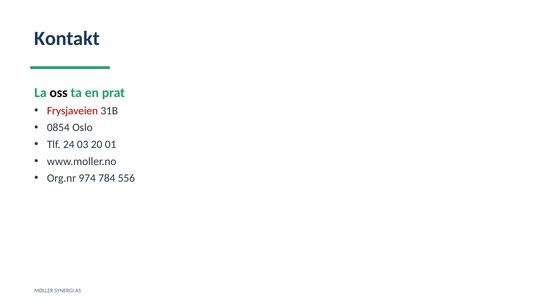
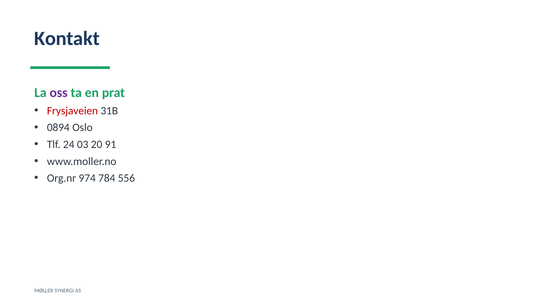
oss colour: black -> purple
0854: 0854 -> 0894
01: 01 -> 91
